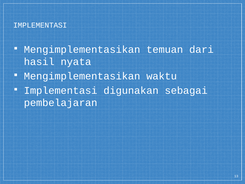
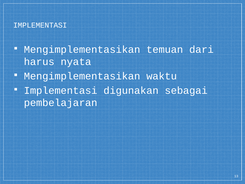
hasil: hasil -> harus
